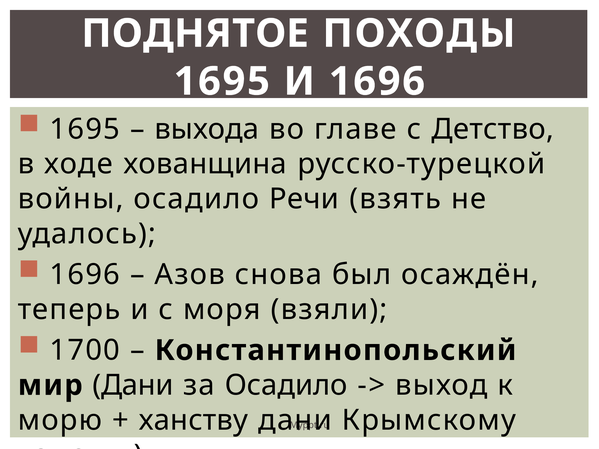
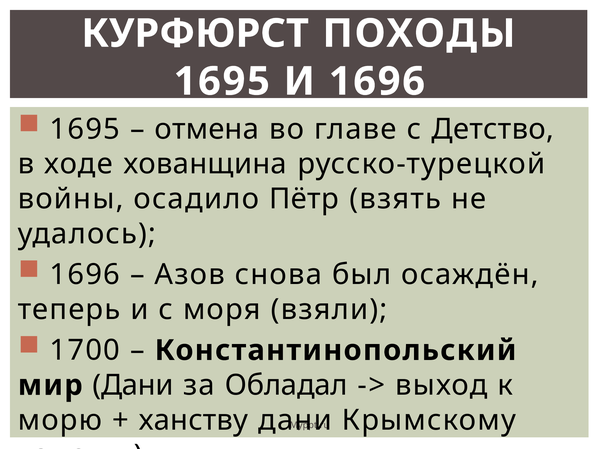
ПОДНЯТОЕ: ПОДНЯТОЕ -> КУРФЮРСТ
выхода: выхода -> отмена
Речи: Речи -> Пётр
за Осадило: Осадило -> Обладал
